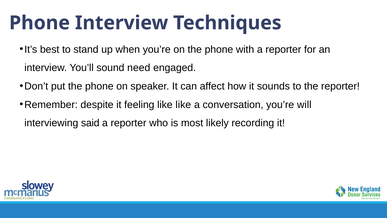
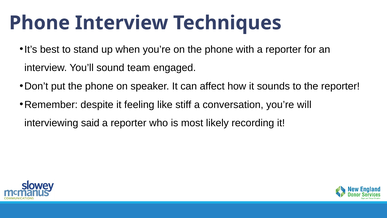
need: need -> team
like like: like -> stiff
